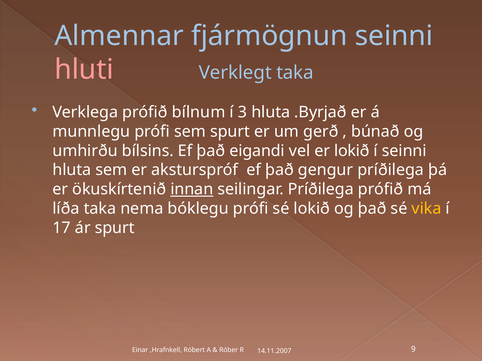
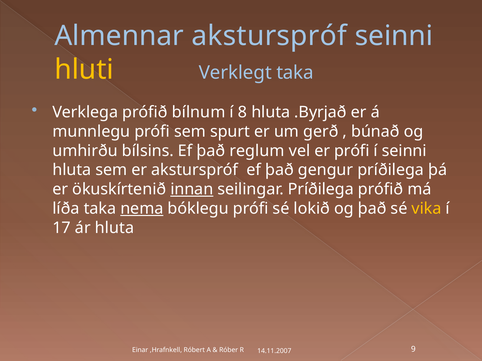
Almennar fjármögnun: fjármögnun -> aksturspróf
hluti colour: pink -> yellow
3: 3 -> 8
eigandi: eigandi -> reglum
er lokið: lokið -> prófi
nema underline: none -> present
ár spurt: spurt -> hluta
